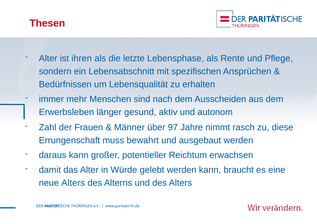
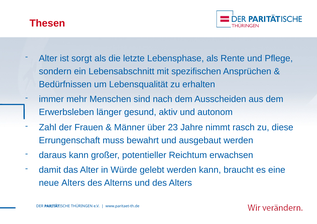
ihren: ihren -> sorgt
97: 97 -> 23
